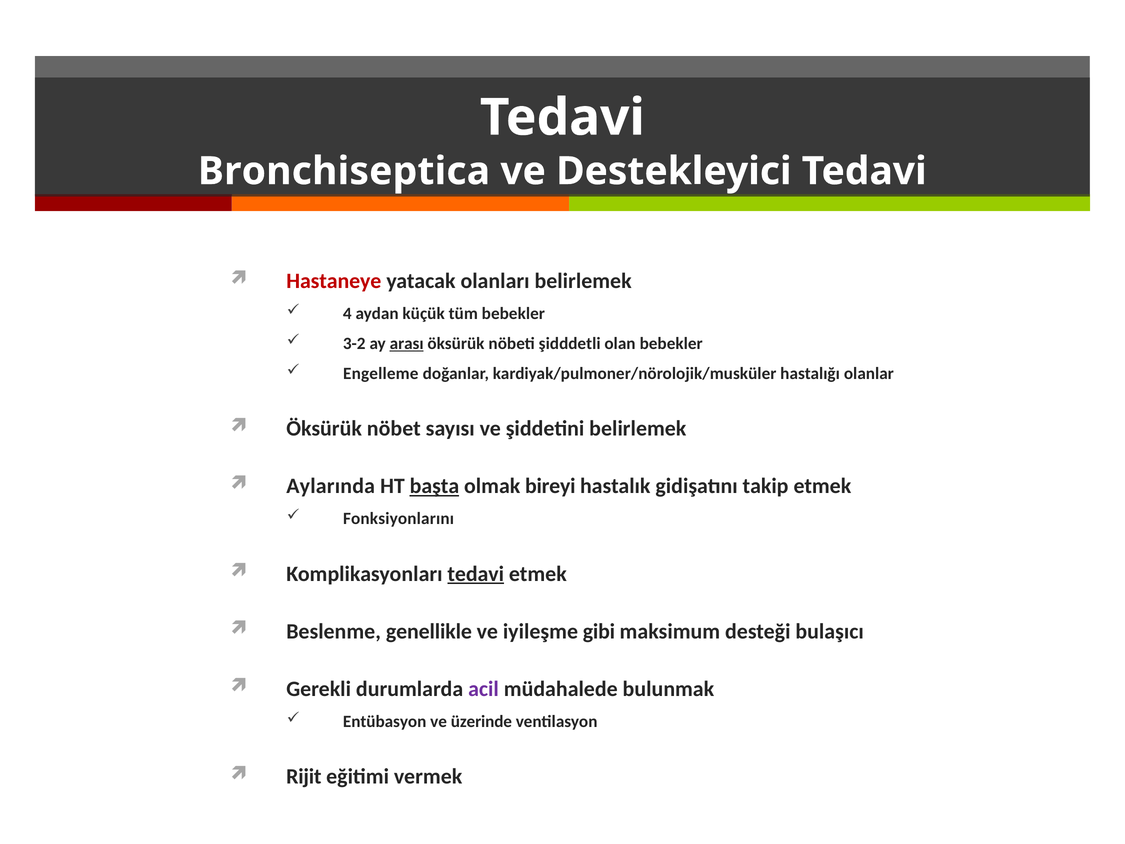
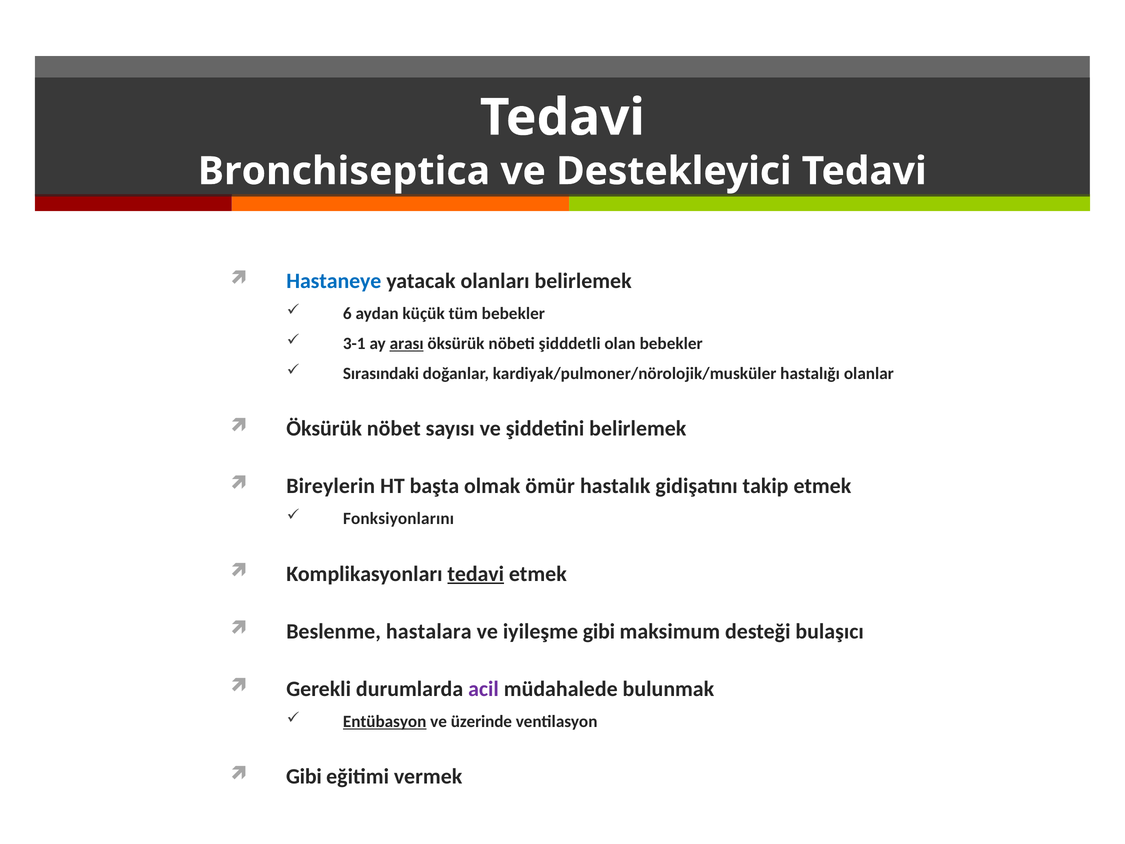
Hastaneye colour: red -> blue
4: 4 -> 6
3-2: 3-2 -> 3-1
Engelleme: Engelleme -> Sırasındaki
Aylarında: Aylarında -> Bireylerin
başta underline: present -> none
bireyi: bireyi -> ömür
genellikle: genellikle -> hastalara
Entübasyon underline: none -> present
Rijit at (304, 776): Rijit -> Gibi
